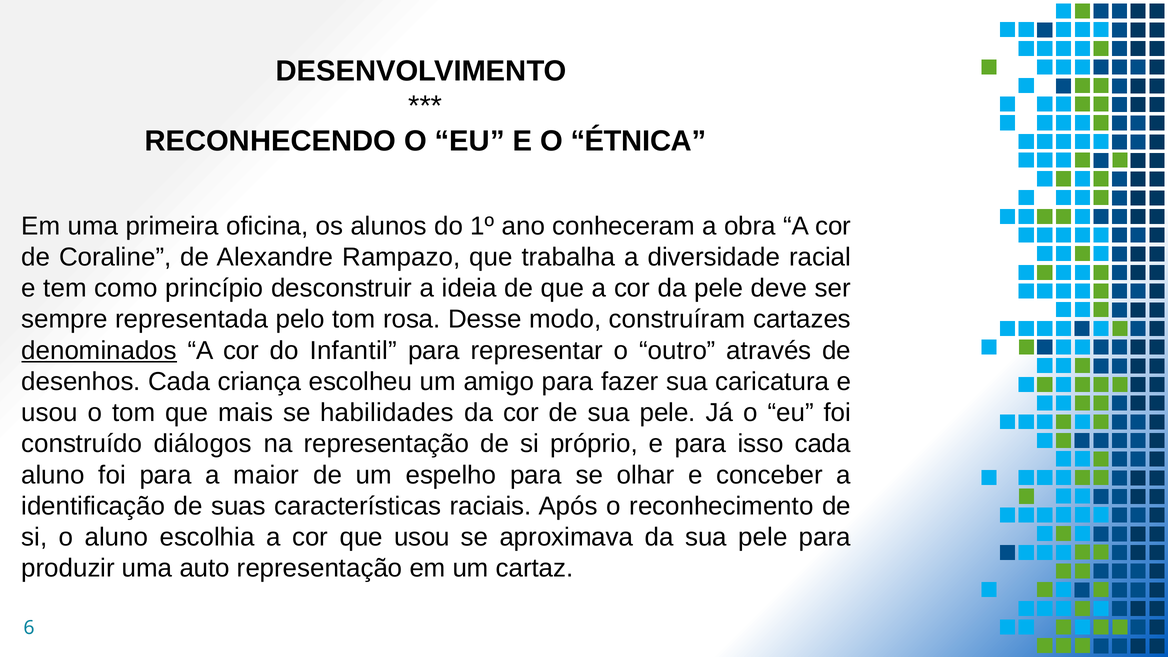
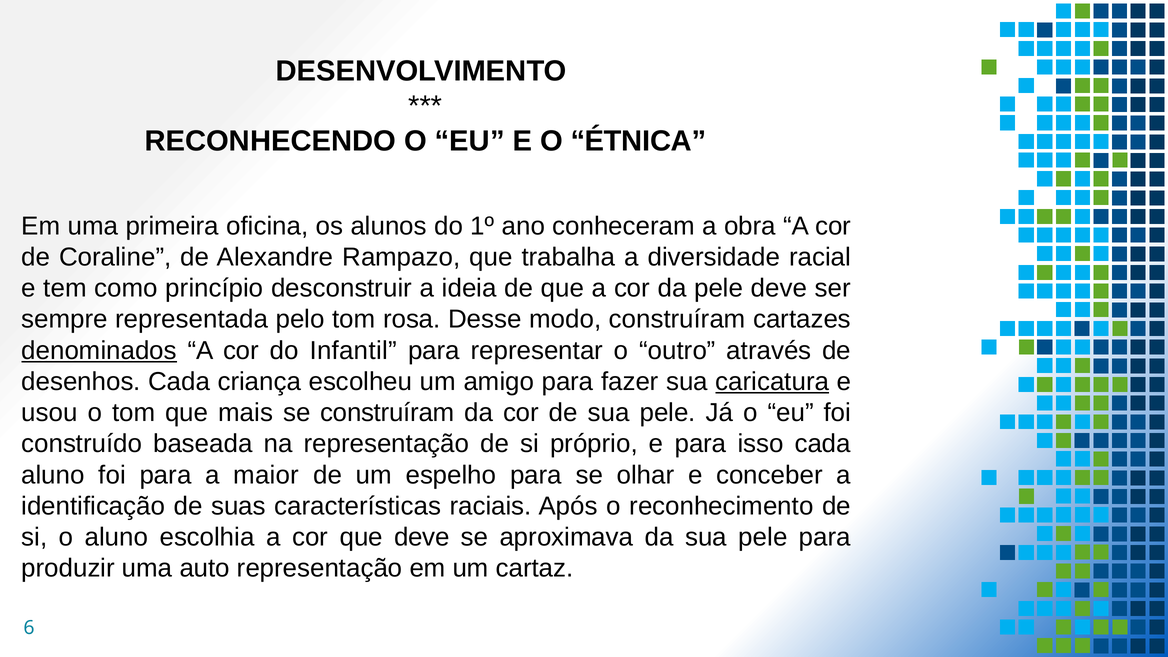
caricatura underline: none -> present
se habilidades: habilidades -> construíram
diálogos: diálogos -> baseada
que usou: usou -> deve
